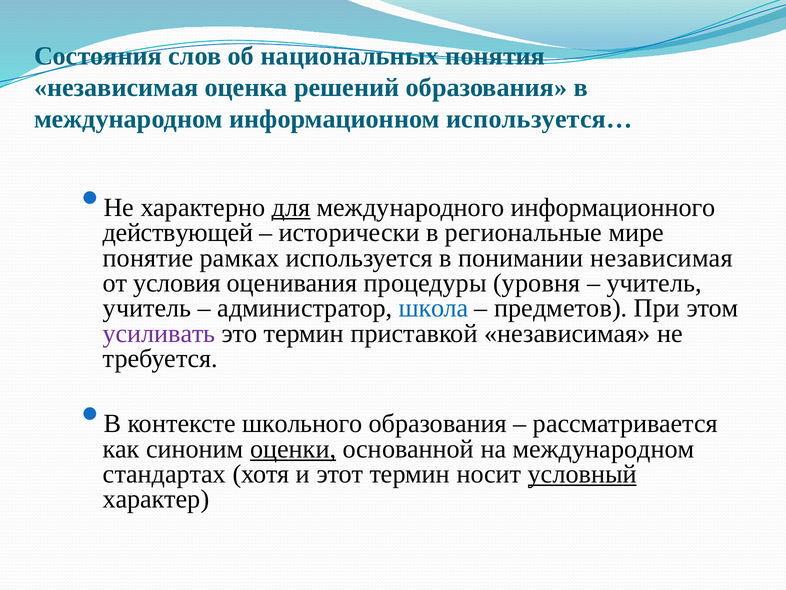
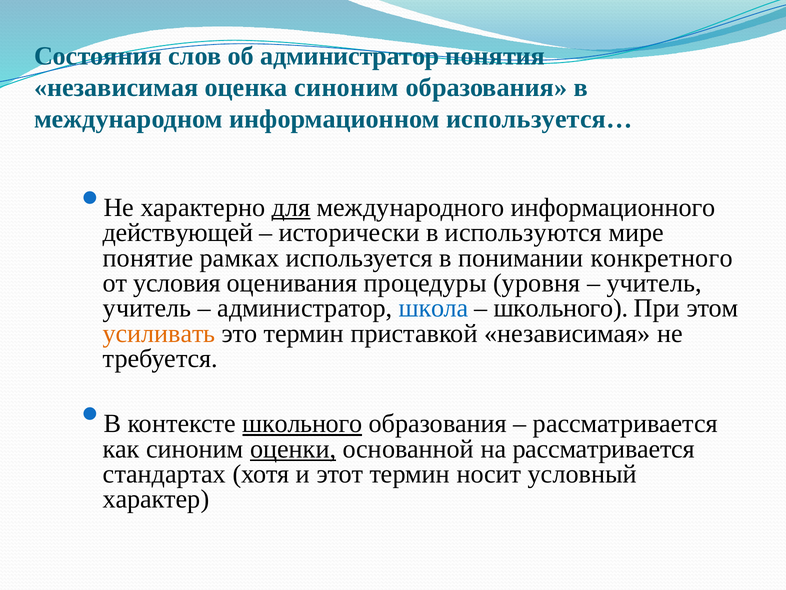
об национальных: национальных -> администратор
оценка решений: решений -> синоним
региональные: региональные -> используются
понимании независимая: независимая -> конкретного
предметов at (561, 308): предметов -> школьного
усиливать colour: purple -> orange
школьного at (302, 423) underline: none -> present
на международном: международном -> рассматривается
условный underline: present -> none
